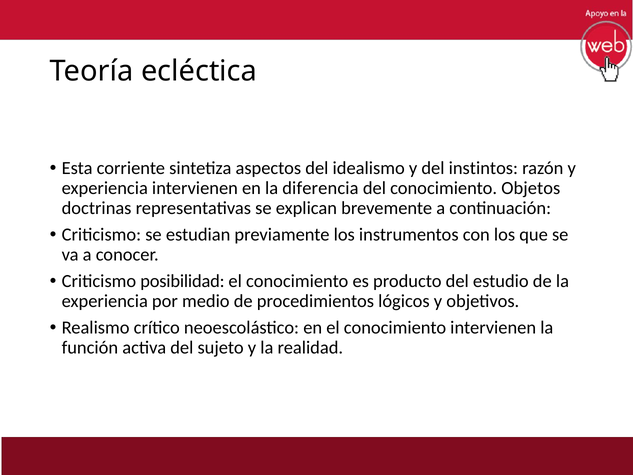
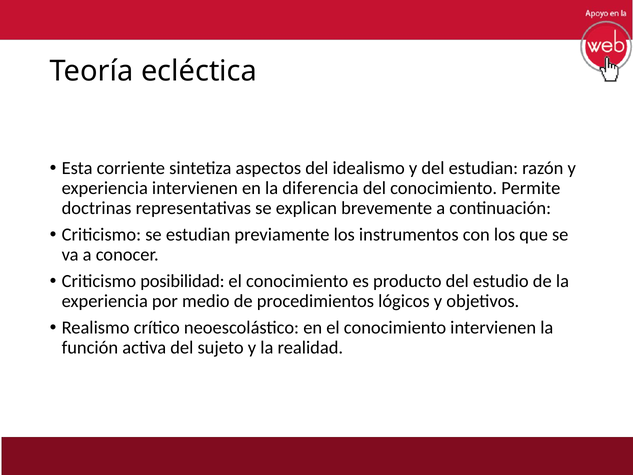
del instintos: instintos -> estudian
Objetos: Objetos -> Permite
